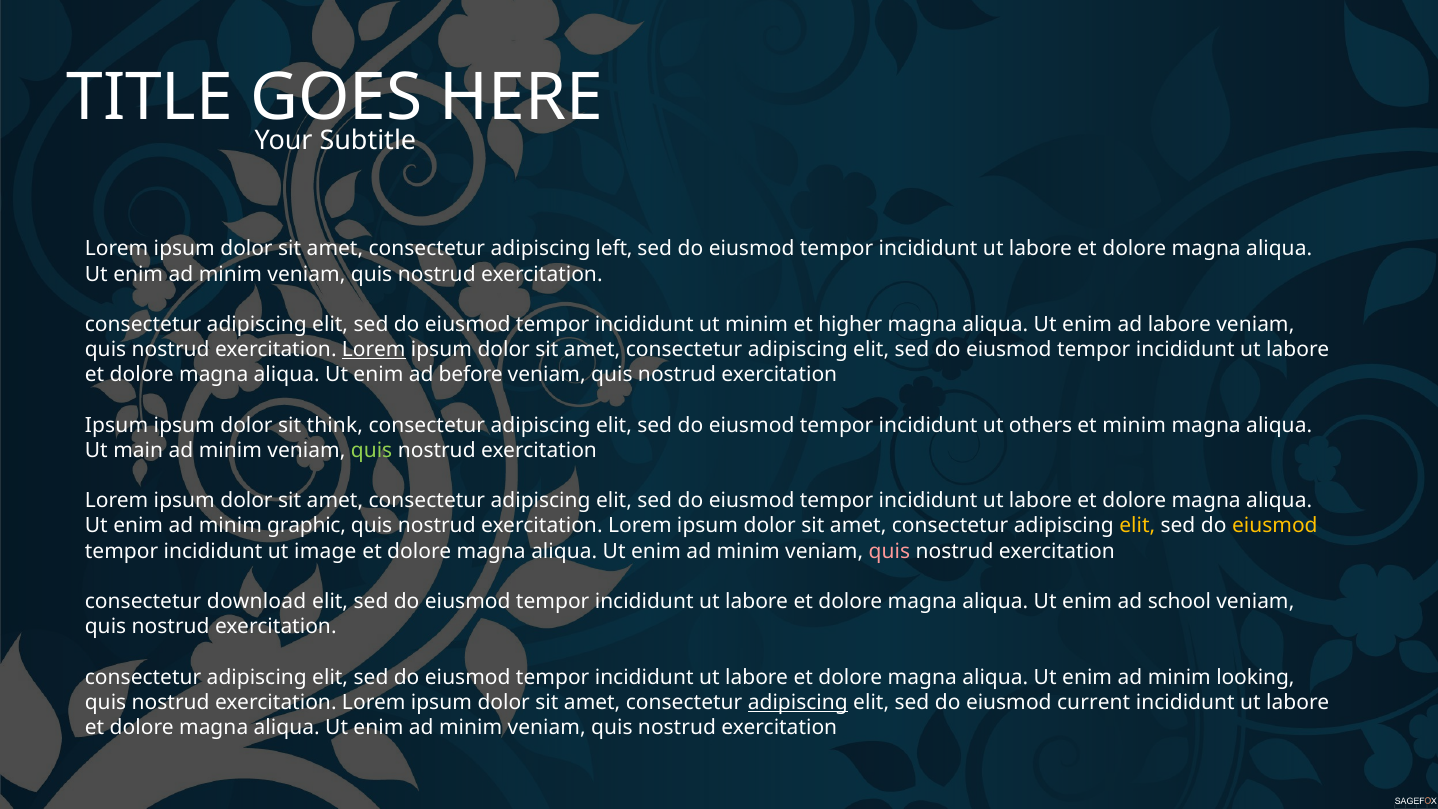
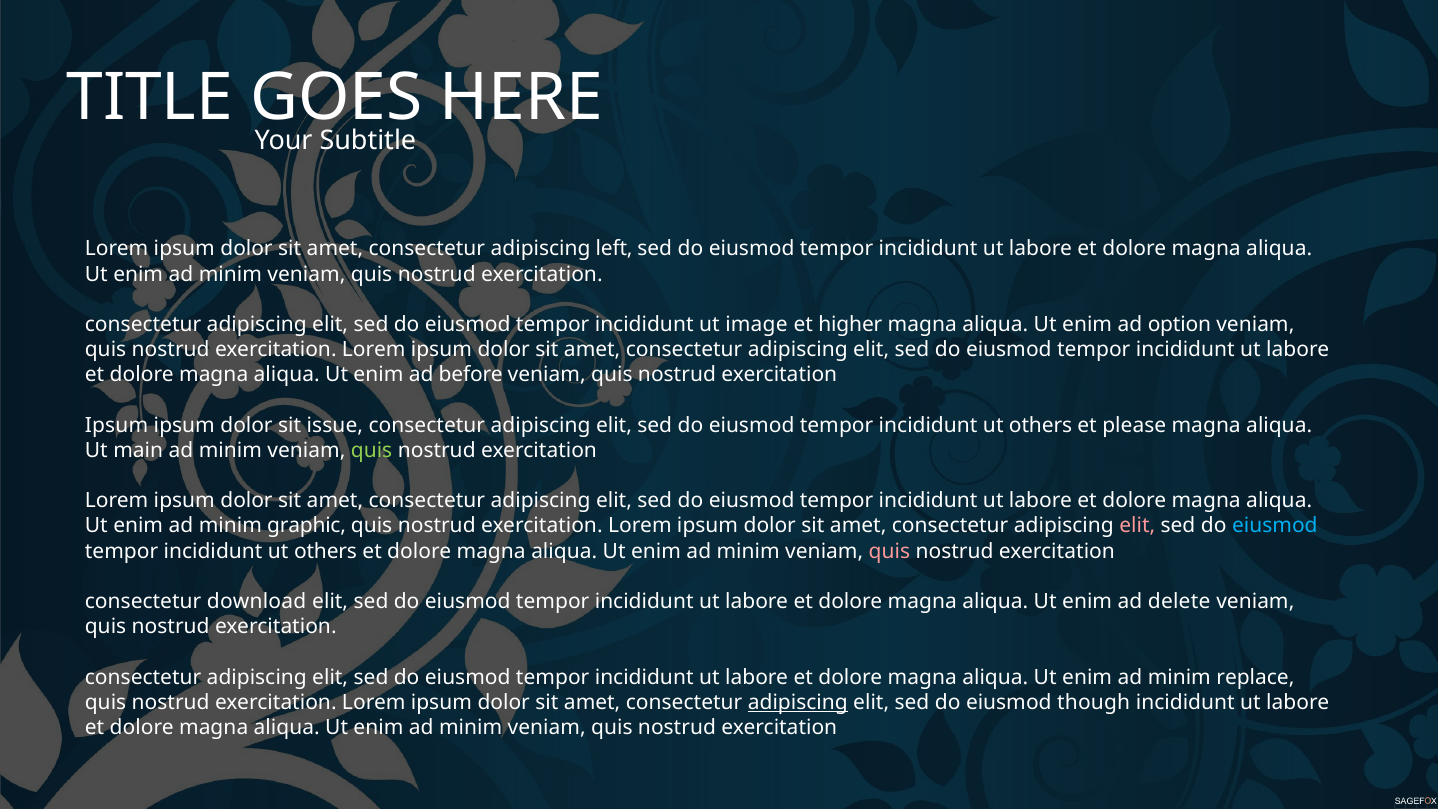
ut minim: minim -> image
ad labore: labore -> option
Lorem at (374, 350) underline: present -> none
think: think -> issue
et minim: minim -> please
elit at (1137, 526) colour: yellow -> pink
eiusmod at (1275, 526) colour: yellow -> light blue
image at (325, 551): image -> others
school: school -> delete
looking: looking -> replace
current: current -> though
